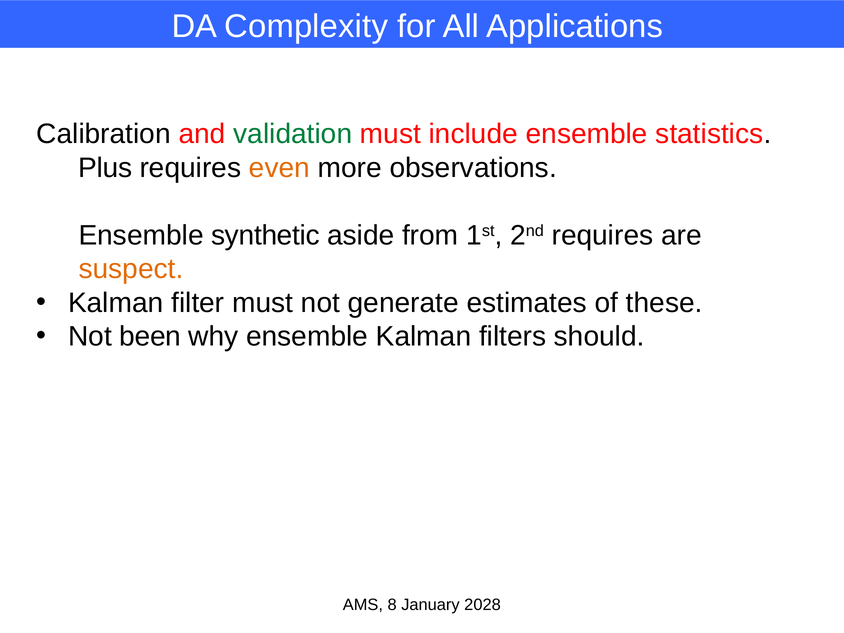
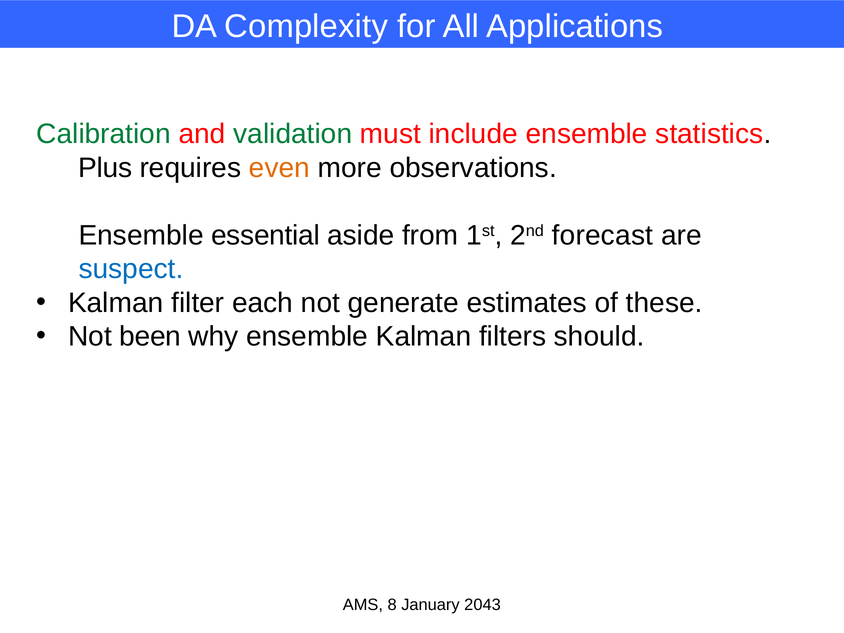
Calibration colour: black -> green
synthetic: synthetic -> essential
2nd requires: requires -> forecast
suspect colour: orange -> blue
filter must: must -> each
2028: 2028 -> 2043
